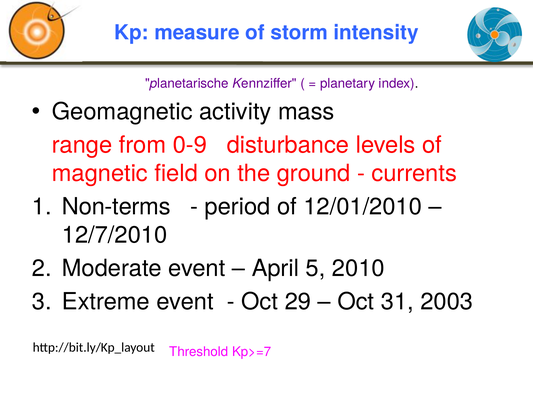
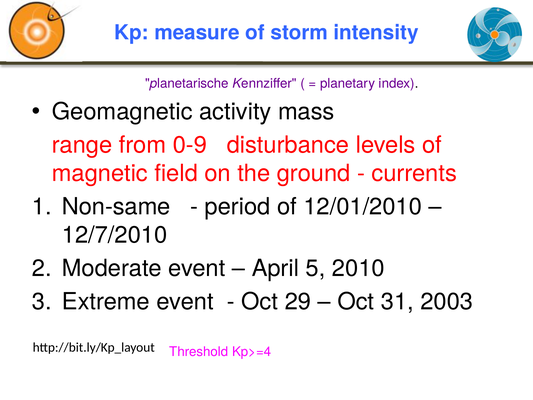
Non-terms: Non-terms -> Non-same
Kp>=7: Kp>=7 -> Kp>=4
